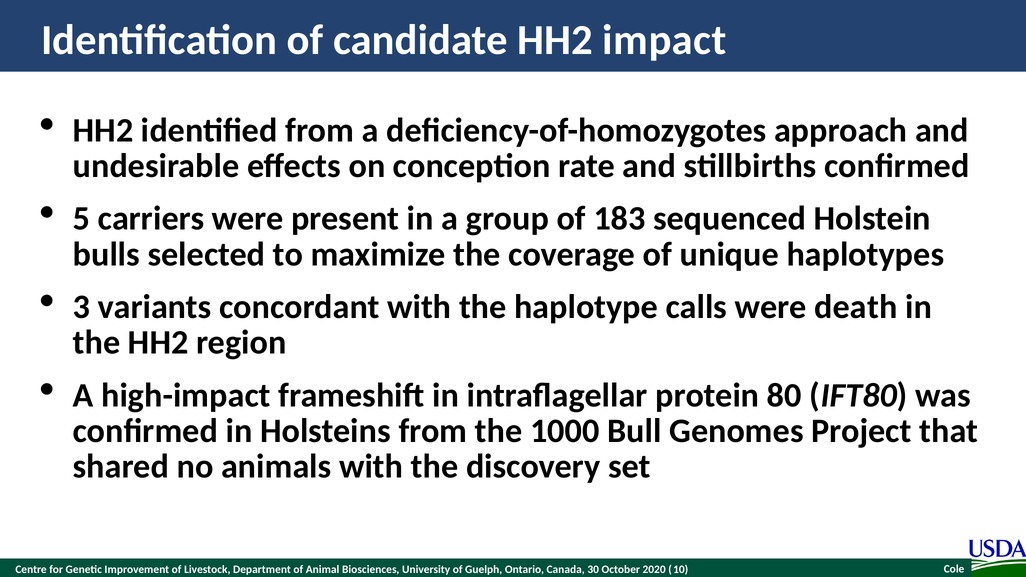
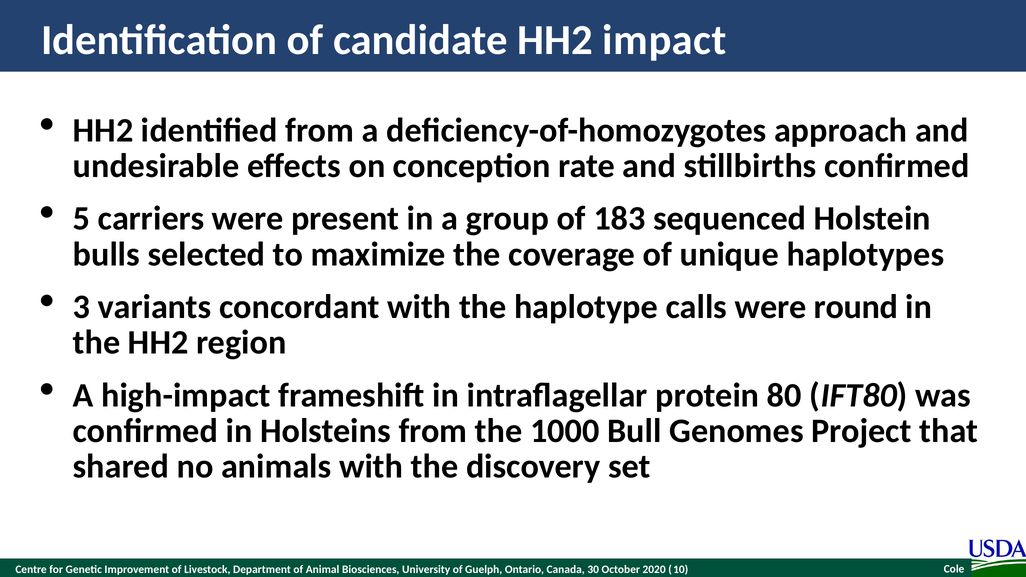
death: death -> round
